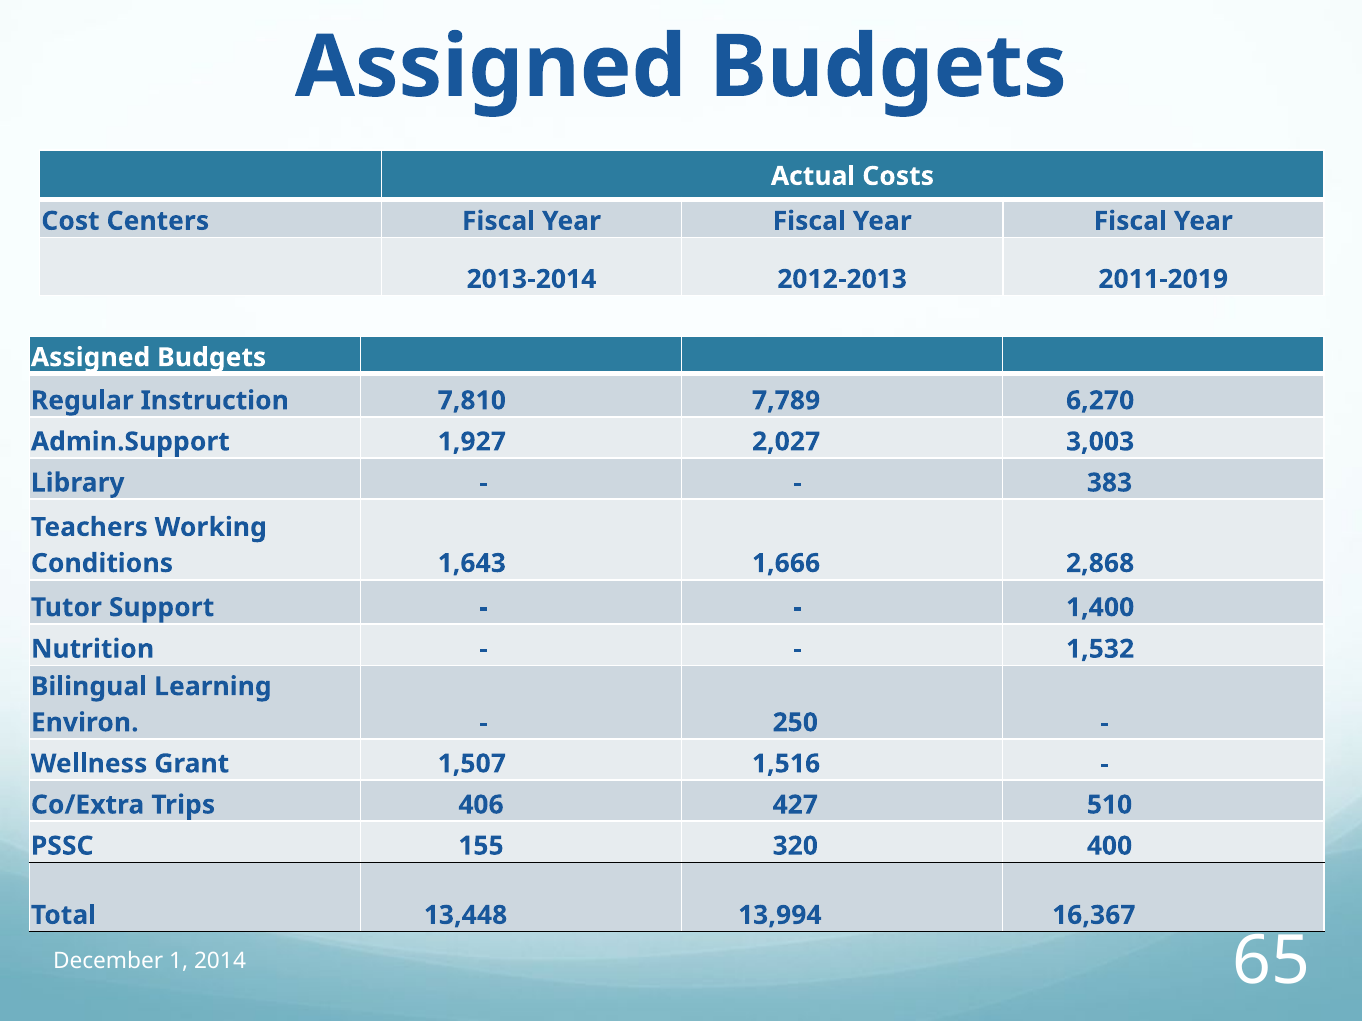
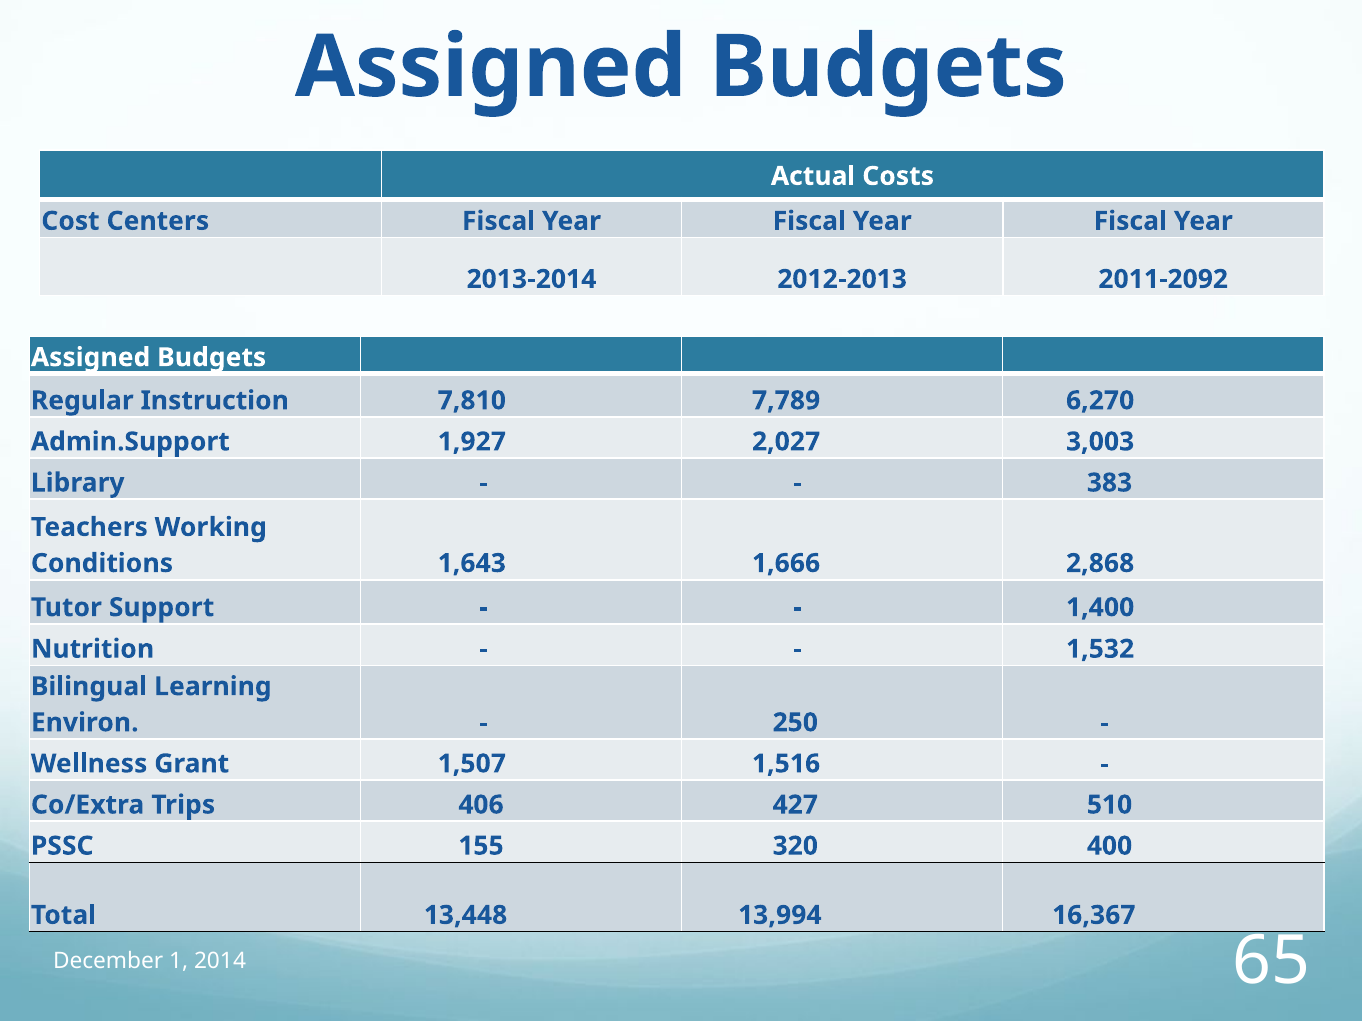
2011-2019: 2011-2019 -> 2011-2092
